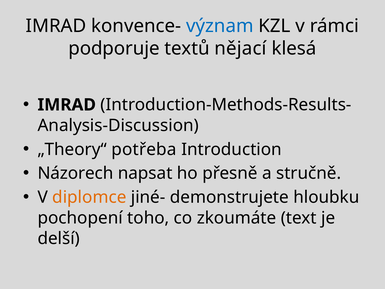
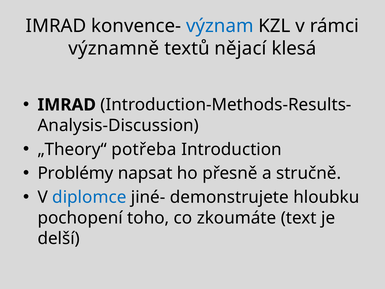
podporuje: podporuje -> významně
Názorech: Názorech -> Problémy
diplomce colour: orange -> blue
